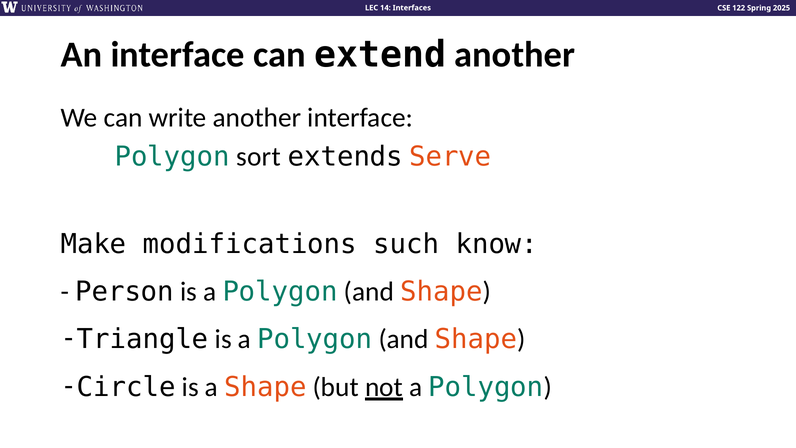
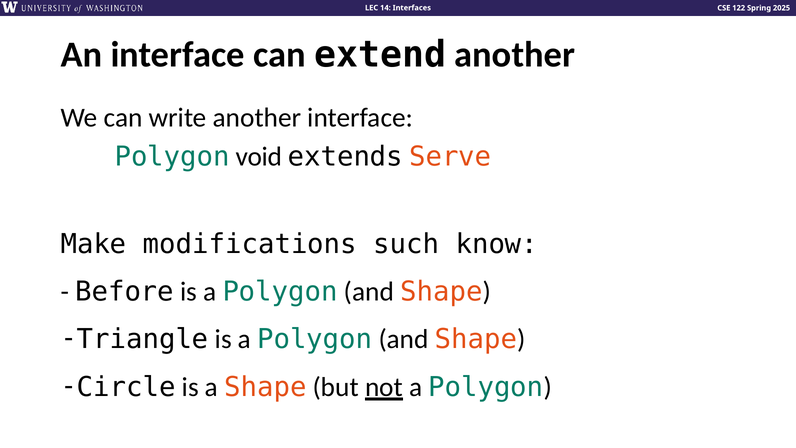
sort: sort -> void
Person: Person -> Before
